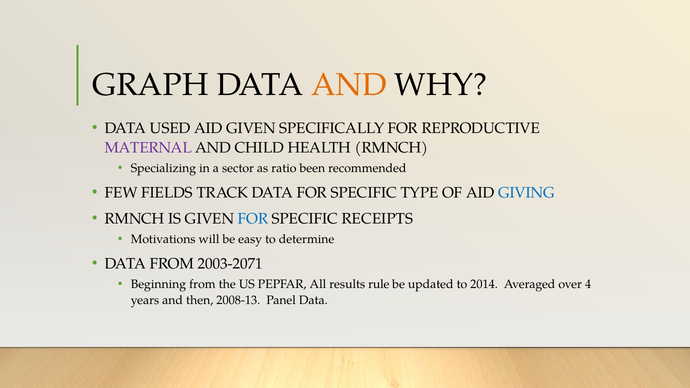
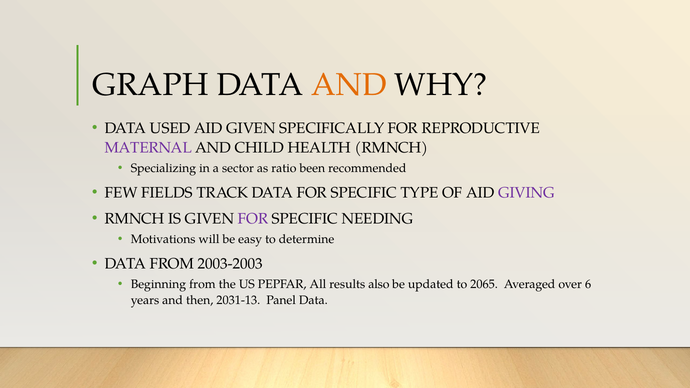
GIVING colour: blue -> purple
FOR at (253, 219) colour: blue -> purple
RECEIPTS: RECEIPTS -> NEEDING
2003-2071: 2003-2071 -> 2003-2003
rule: rule -> also
2014: 2014 -> 2065
4: 4 -> 6
2008-13: 2008-13 -> 2031-13
